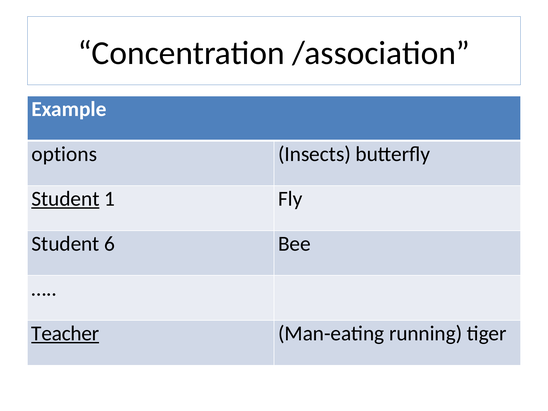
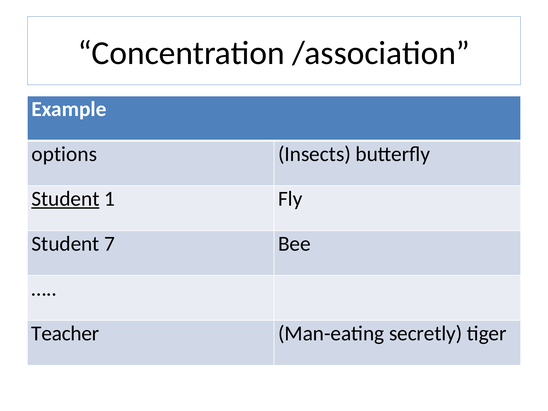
6: 6 -> 7
Teacher underline: present -> none
running: running -> secretly
